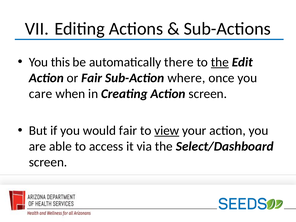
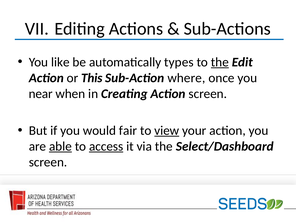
this: this -> like
there: there -> types
or Fair: Fair -> This
care: care -> near
able underline: none -> present
access underline: none -> present
